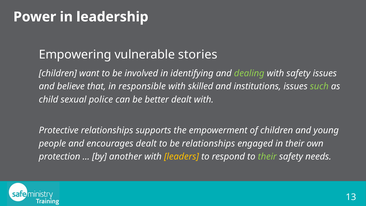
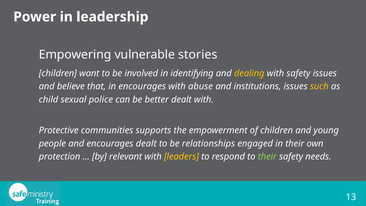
dealing colour: light green -> yellow
in responsible: responsible -> encourages
skilled: skilled -> abuse
such colour: light green -> yellow
Protective relationships: relationships -> communities
another: another -> relevant
